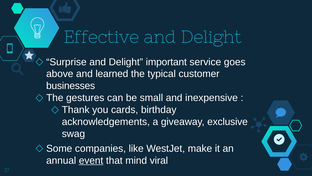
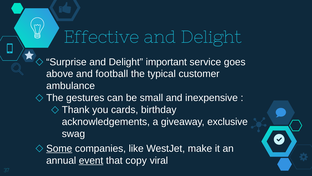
learned: learned -> football
businesses: businesses -> ambulance
Some underline: none -> present
mind: mind -> copy
